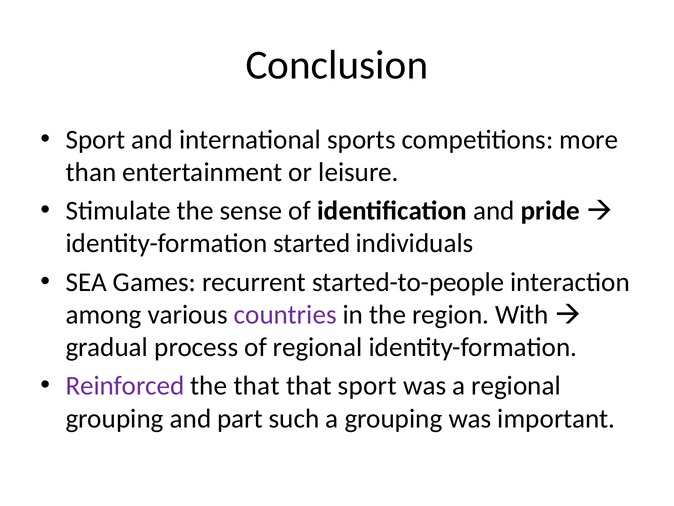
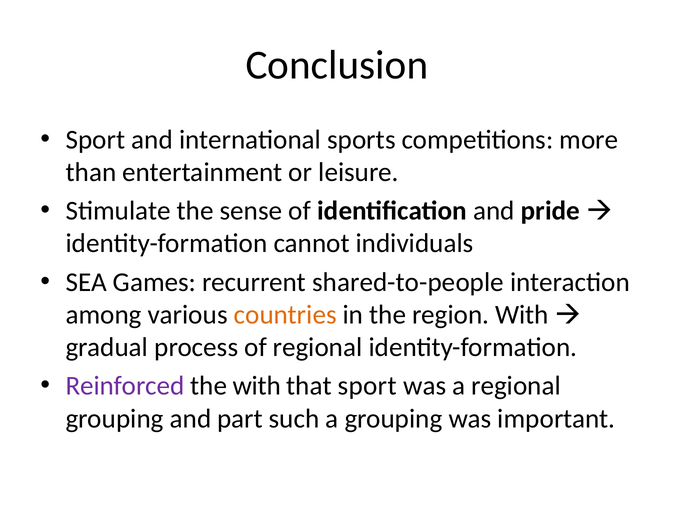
started: started -> cannot
started-to-people: started-to-people -> shared-to-people
countries colour: purple -> orange
the that: that -> with
